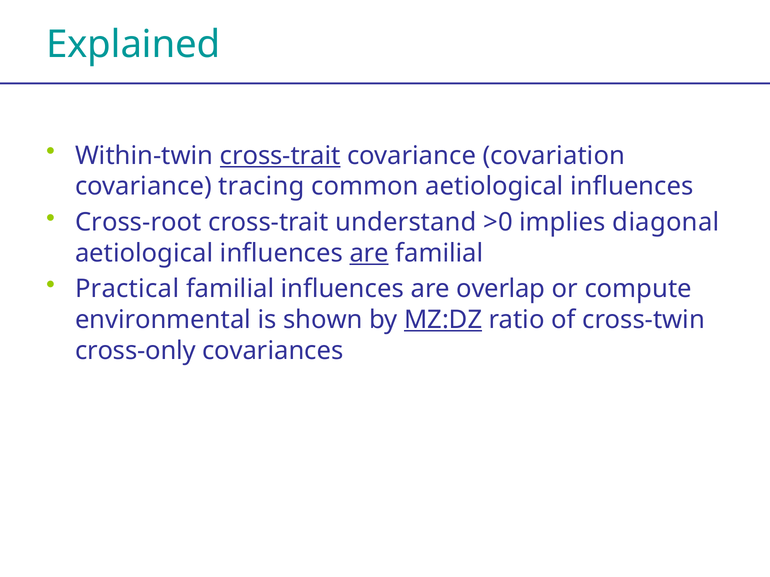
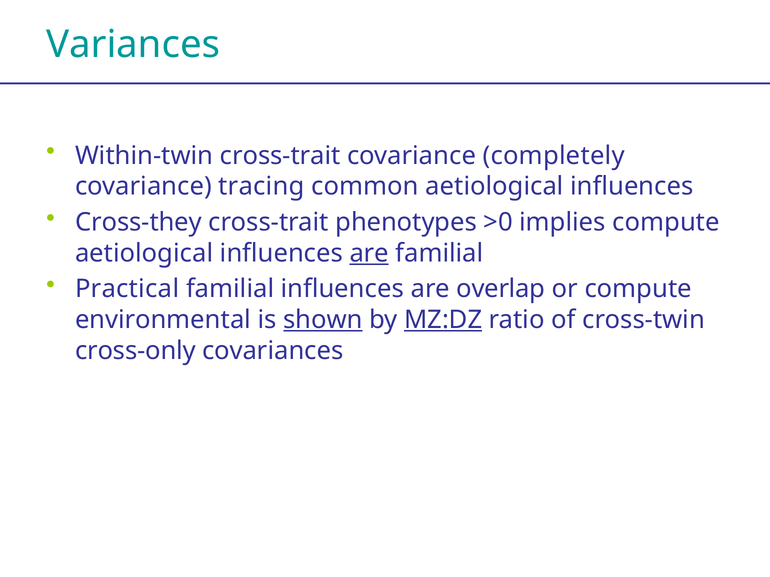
Explained: Explained -> Variances
cross-trait at (280, 156) underline: present -> none
covariation: covariation -> completely
Cross-root: Cross-root -> Cross-they
understand: understand -> phenotypes
implies diagonal: diagonal -> compute
shown underline: none -> present
